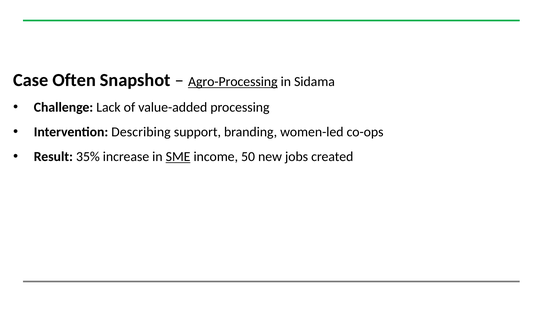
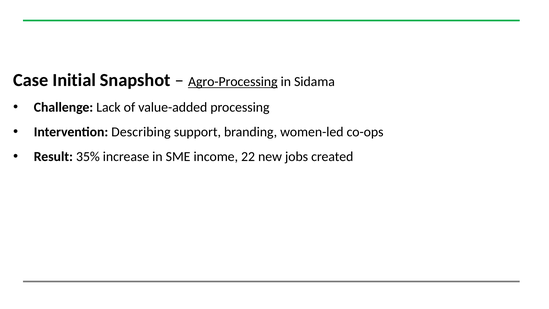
Often: Often -> Initial
SME underline: present -> none
50: 50 -> 22
